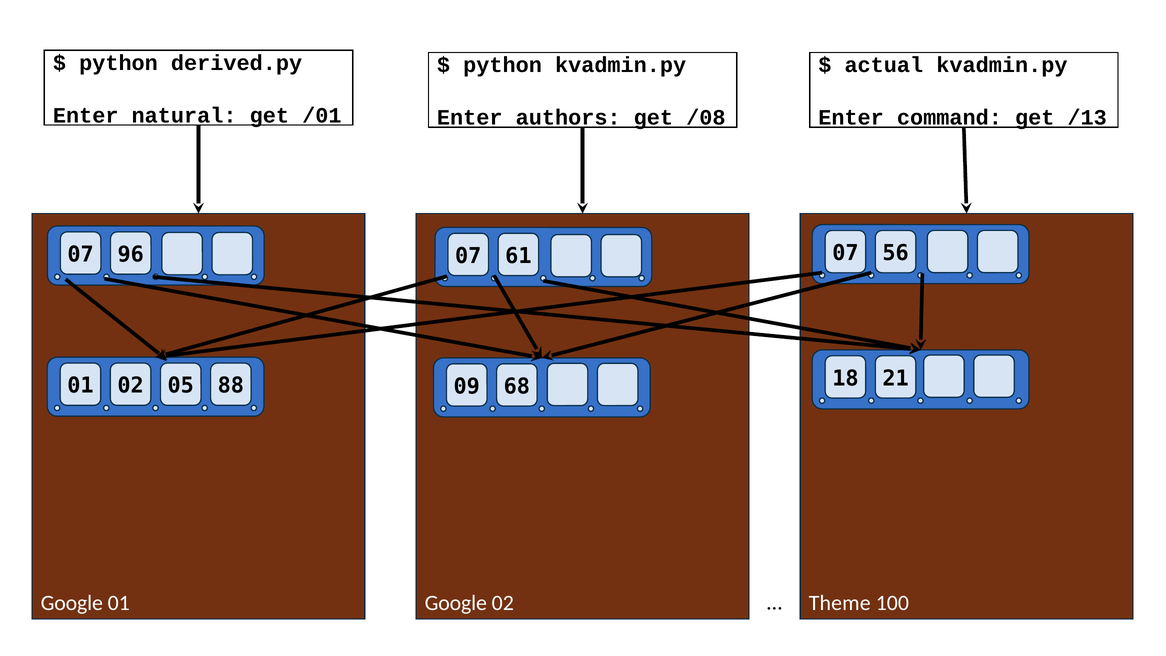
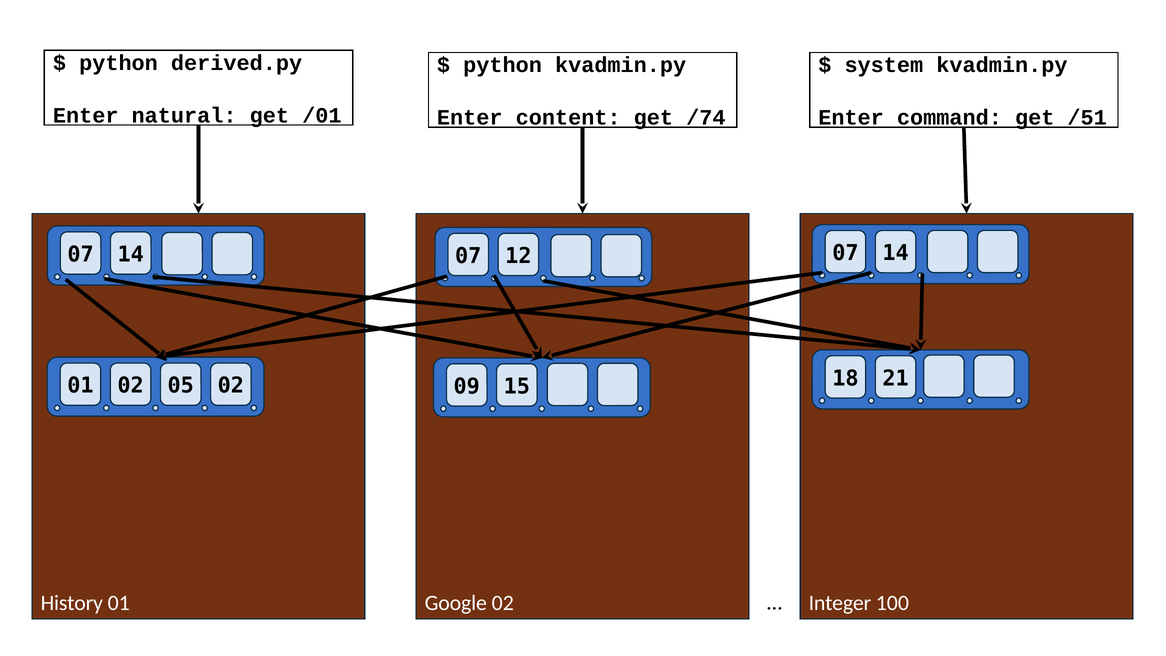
actual: actual -> system
authors: authors -> content
/08: /08 -> /74
/13: /13 -> /51
56 at (896, 253): 56 -> 14
96 at (131, 254): 96 -> 14
61: 61 -> 12
05 88: 88 -> 02
68: 68 -> 15
Google at (72, 603): Google -> History
Theme: Theme -> Integer
